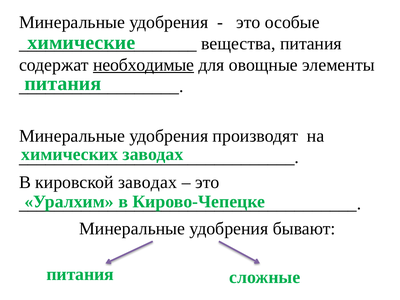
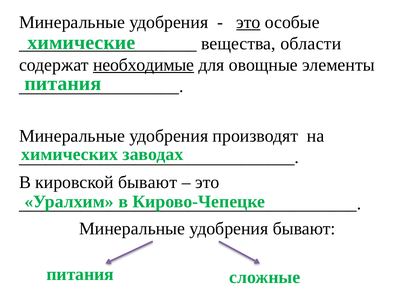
это at (248, 22) underline: none -> present
вещества питания: питания -> области
кировской заводах: заводах -> бывают
